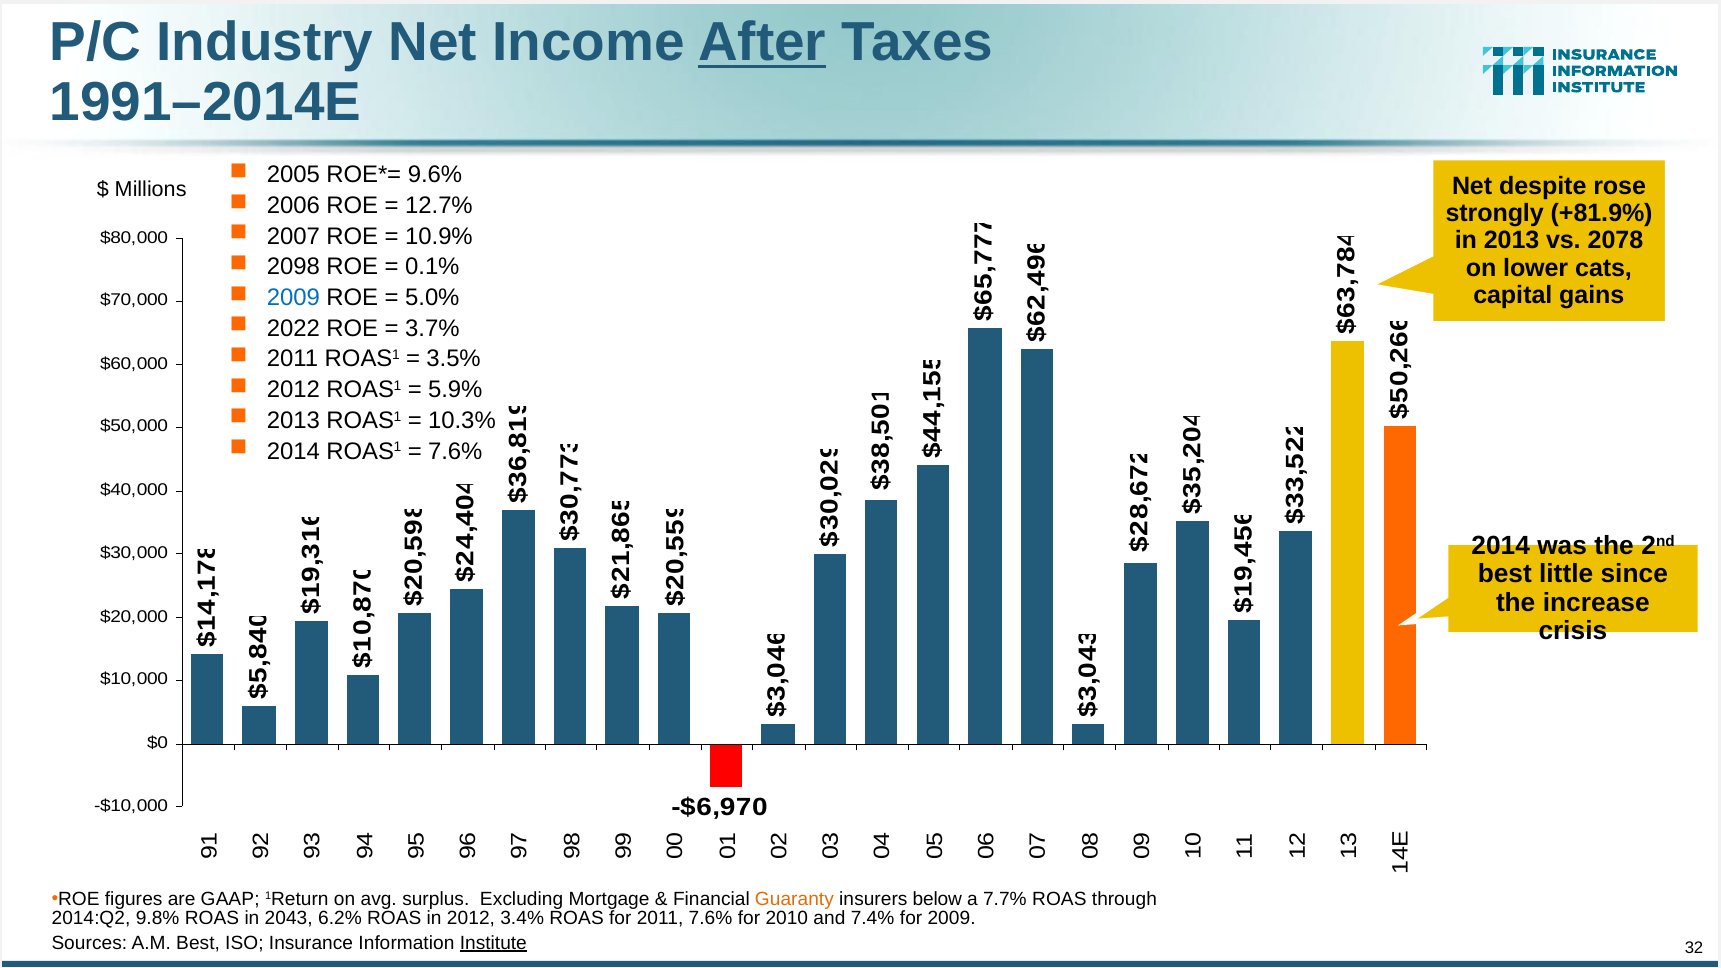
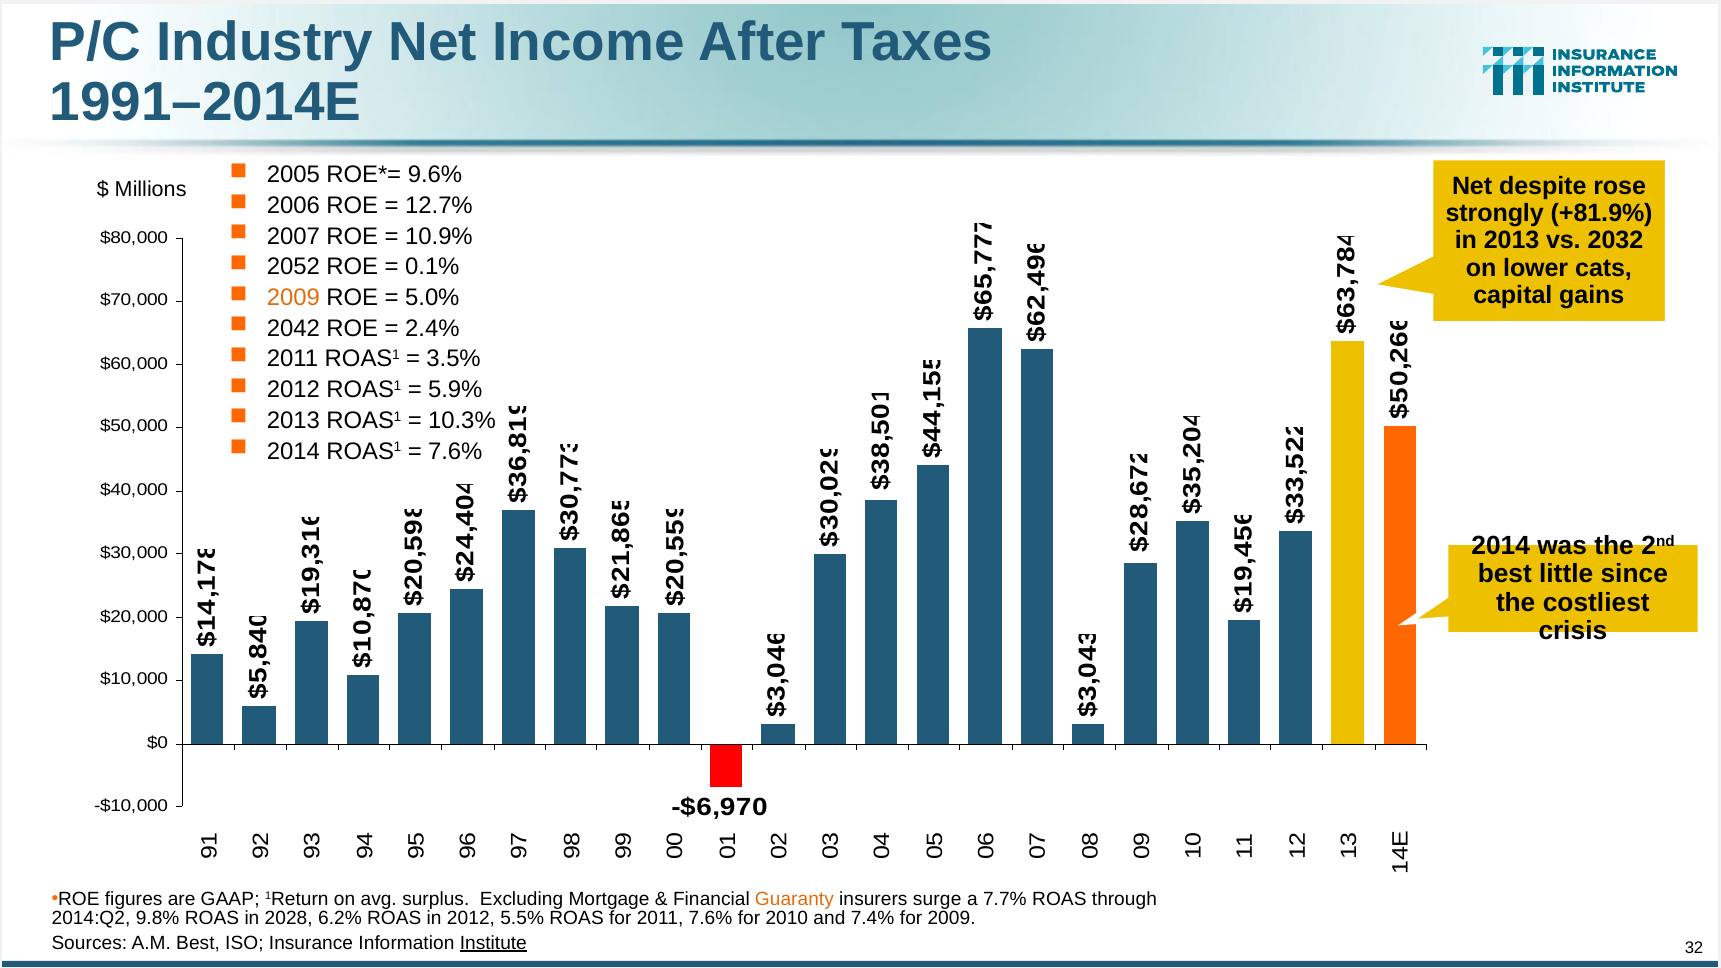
After underline: present -> none
2078: 2078 -> 2032
2098: 2098 -> 2052
2009 at (293, 298) colour: blue -> orange
2022: 2022 -> 2042
3.7%: 3.7% -> 2.4%
increase: increase -> costliest
below: below -> surge
2043: 2043 -> 2028
3.4%: 3.4% -> 5.5%
